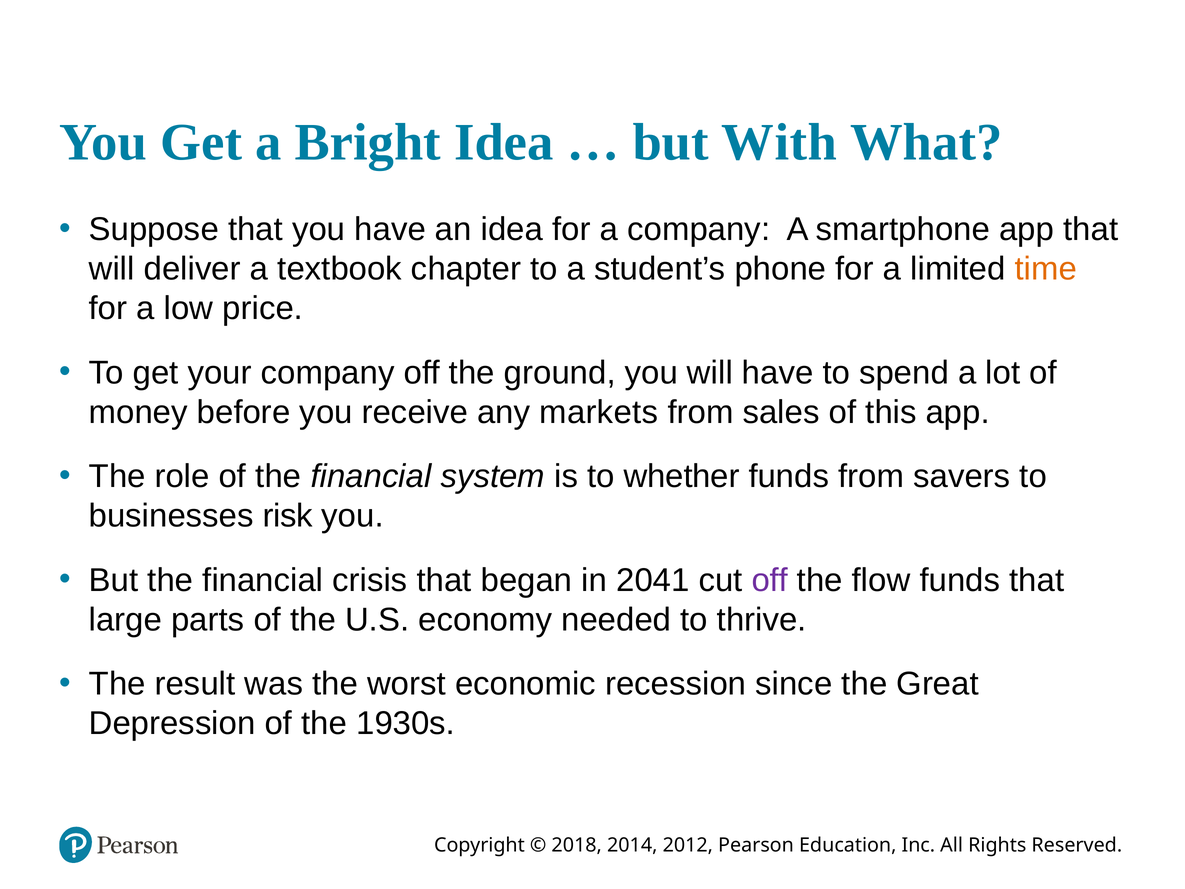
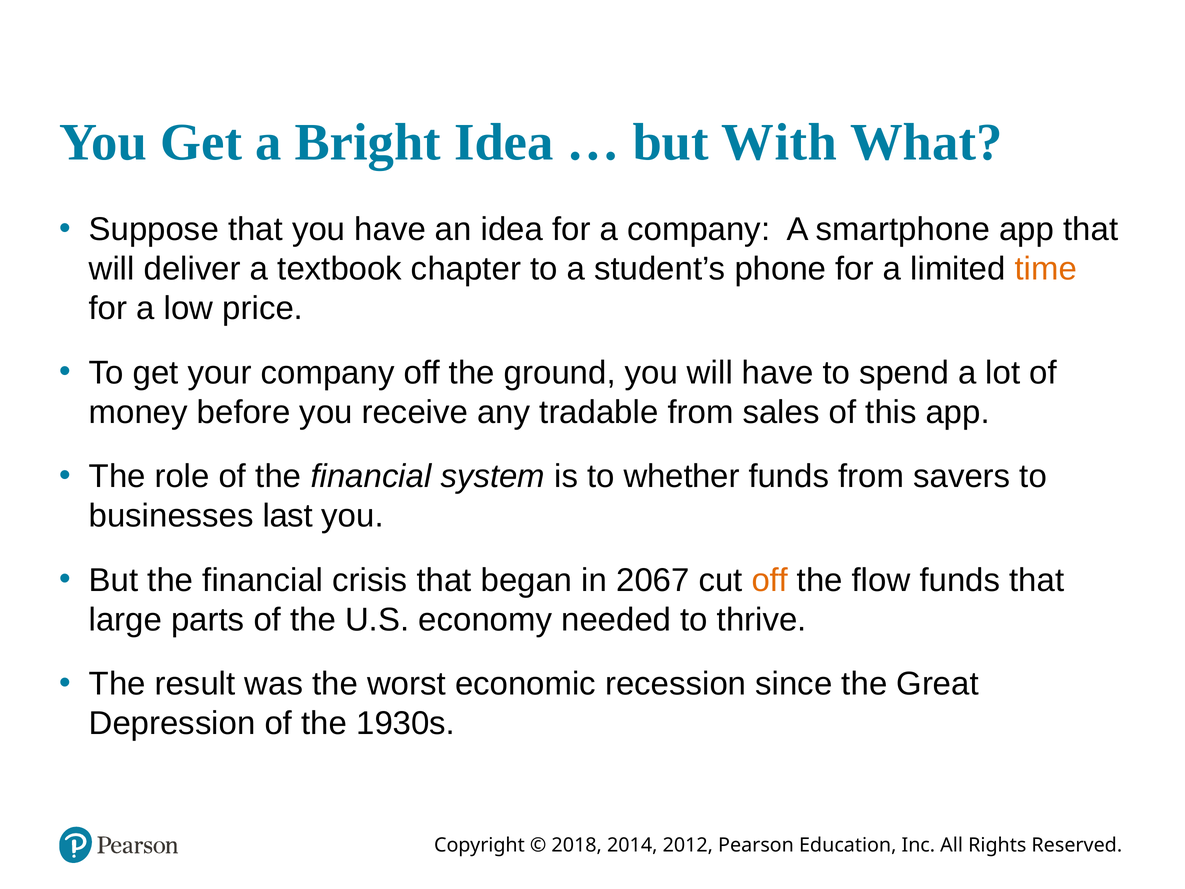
markets: markets -> tradable
risk: risk -> last
2041: 2041 -> 2067
off at (770, 580) colour: purple -> orange
